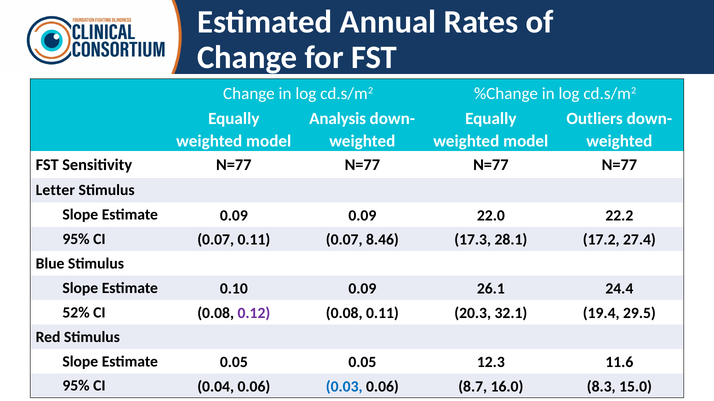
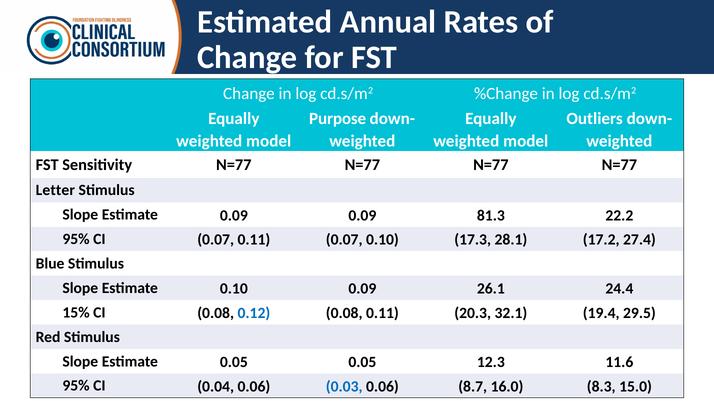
Analysis: Analysis -> Purpose
22.0: 22.0 -> 81.3
0.07 8.46: 8.46 -> 0.10
52%: 52% -> 15%
0.12 colour: purple -> blue
